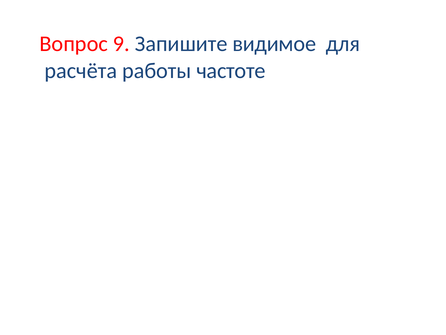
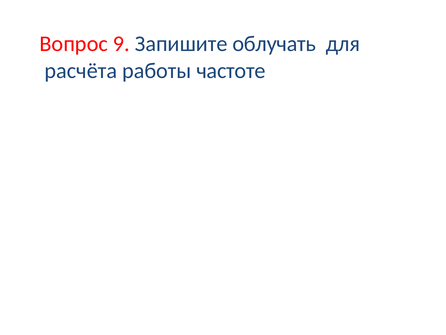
видимое: видимое -> облучать
